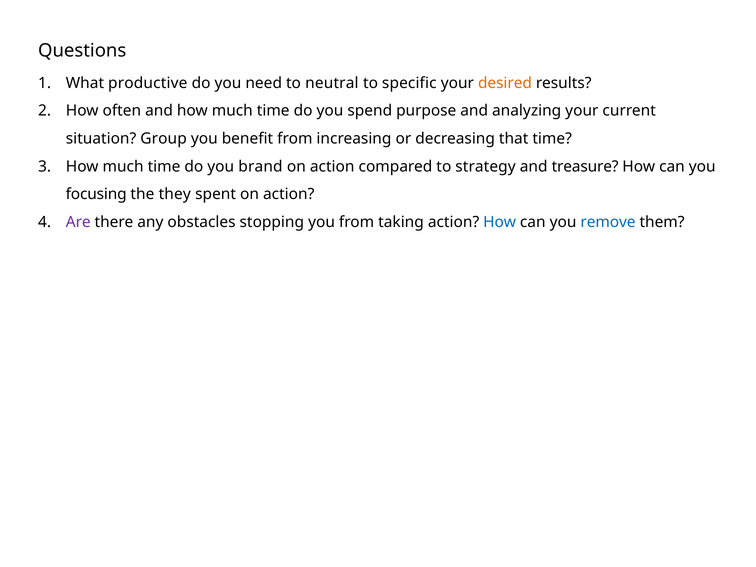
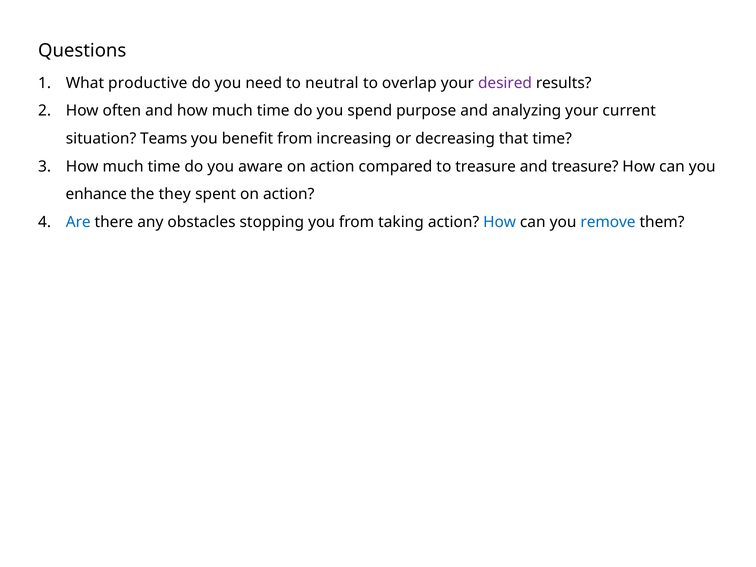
specific: specific -> overlap
desired colour: orange -> purple
Group: Group -> Teams
brand: brand -> aware
to strategy: strategy -> treasure
focusing: focusing -> enhance
Are colour: purple -> blue
